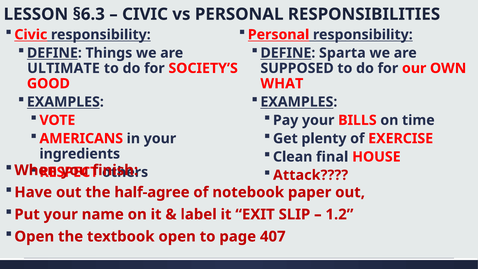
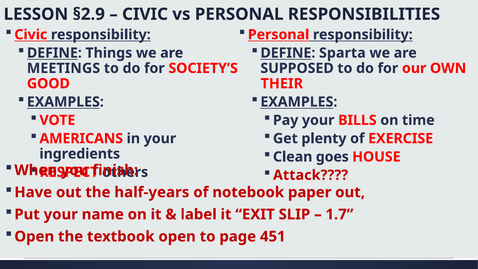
§6.3: §6.3 -> §2.9
ULTIMATE: ULTIMATE -> MEETINGS
WHAT: WHAT -> THEIR
final: final -> goes
half-agree: half-agree -> half-years
1.2: 1.2 -> 1.7
407: 407 -> 451
